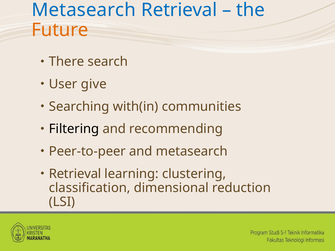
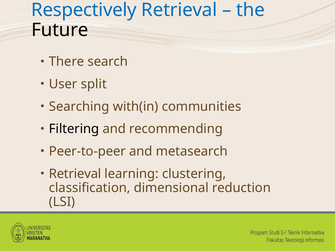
Metasearch at (84, 10): Metasearch -> Respectively
Future colour: orange -> black
give: give -> split
